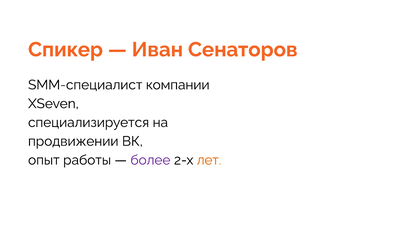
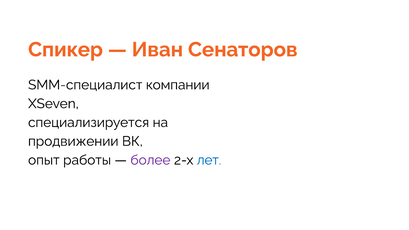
лет colour: orange -> blue
